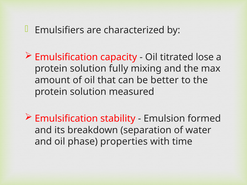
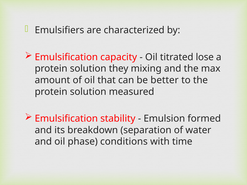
fully: fully -> they
properties: properties -> conditions
